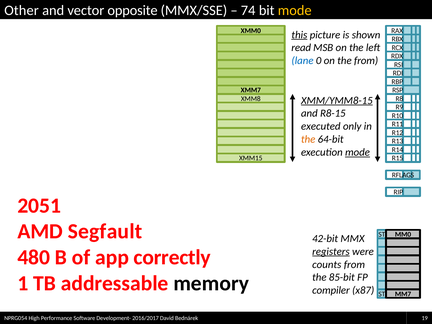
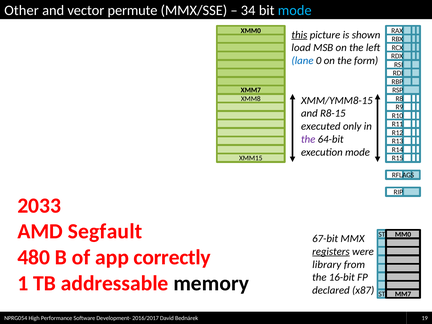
opposite: opposite -> permute
74: 74 -> 34
mode at (295, 11) colour: yellow -> light blue
read: read -> load
the from: from -> form
XMM/YMM8-15 underline: present -> none
the at (308, 139) colour: orange -> purple
mode at (357, 152) underline: present -> none
2051: 2051 -> 2033
42-bit: 42-bit -> 67-bit
counts: counts -> library
85-bit: 85-bit -> 16-bit
compiler: compiler -> declared
